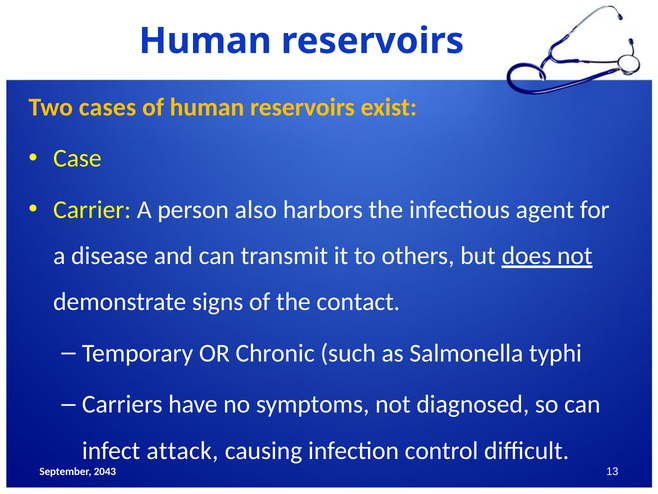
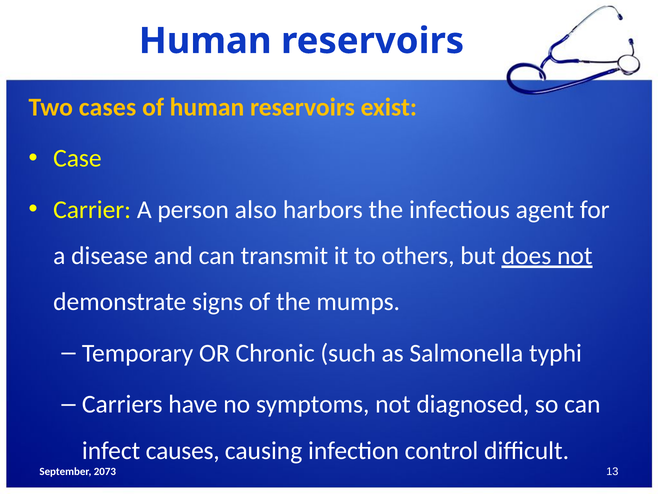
contact: contact -> mumps
attack: attack -> causes
2043: 2043 -> 2073
